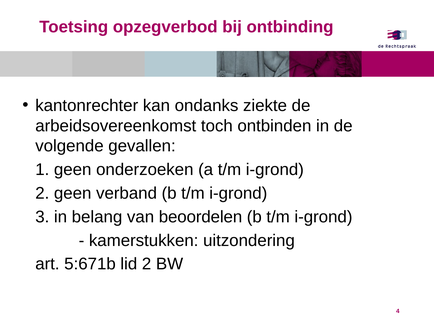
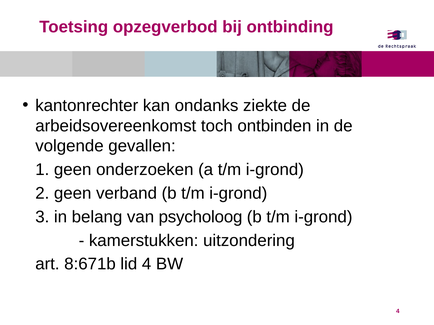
beoordelen: beoordelen -> psycholoog
5:671b: 5:671b -> 8:671b
lid 2: 2 -> 4
